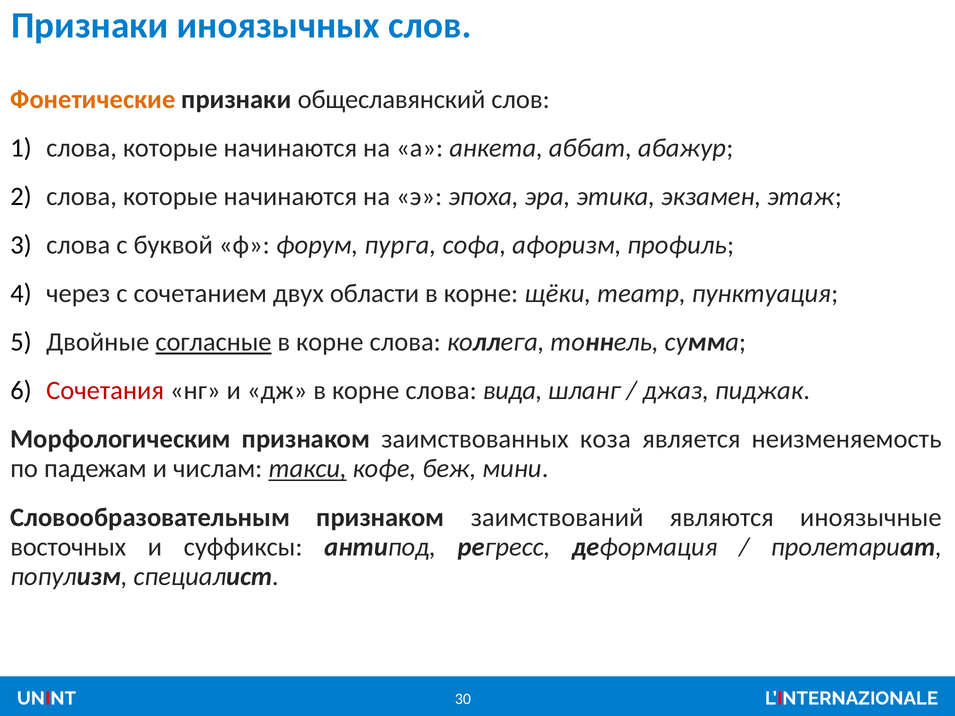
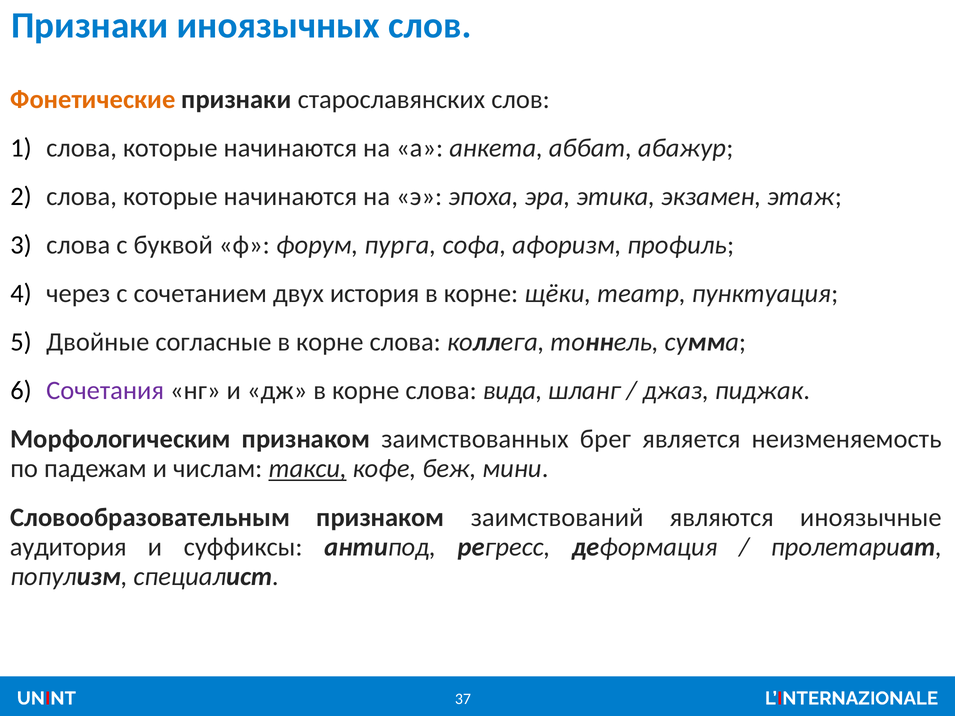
общеславянский: общеславянский -> старославянских
области: области -> история
согласные underline: present -> none
Сочетания colour: red -> purple
коза: коза -> брег
восточных: восточных -> аудитория
30: 30 -> 37
